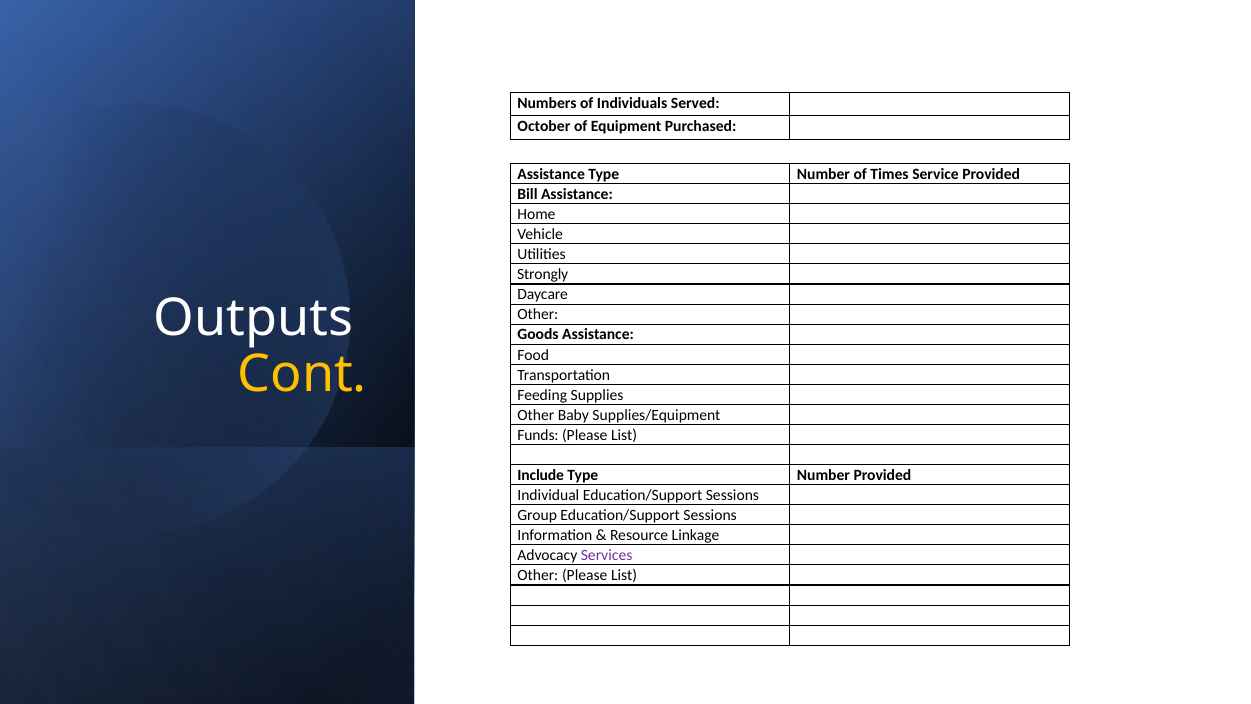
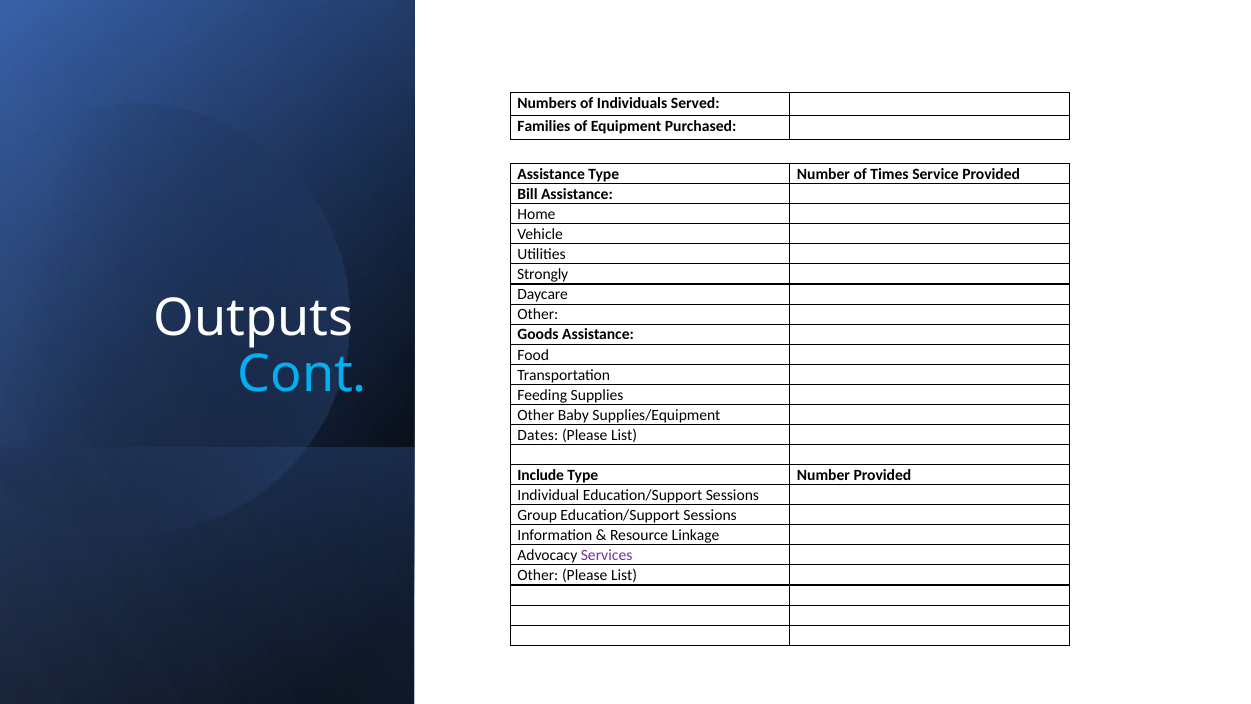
October: October -> Families
Cont colour: yellow -> light blue
Funds: Funds -> Dates
